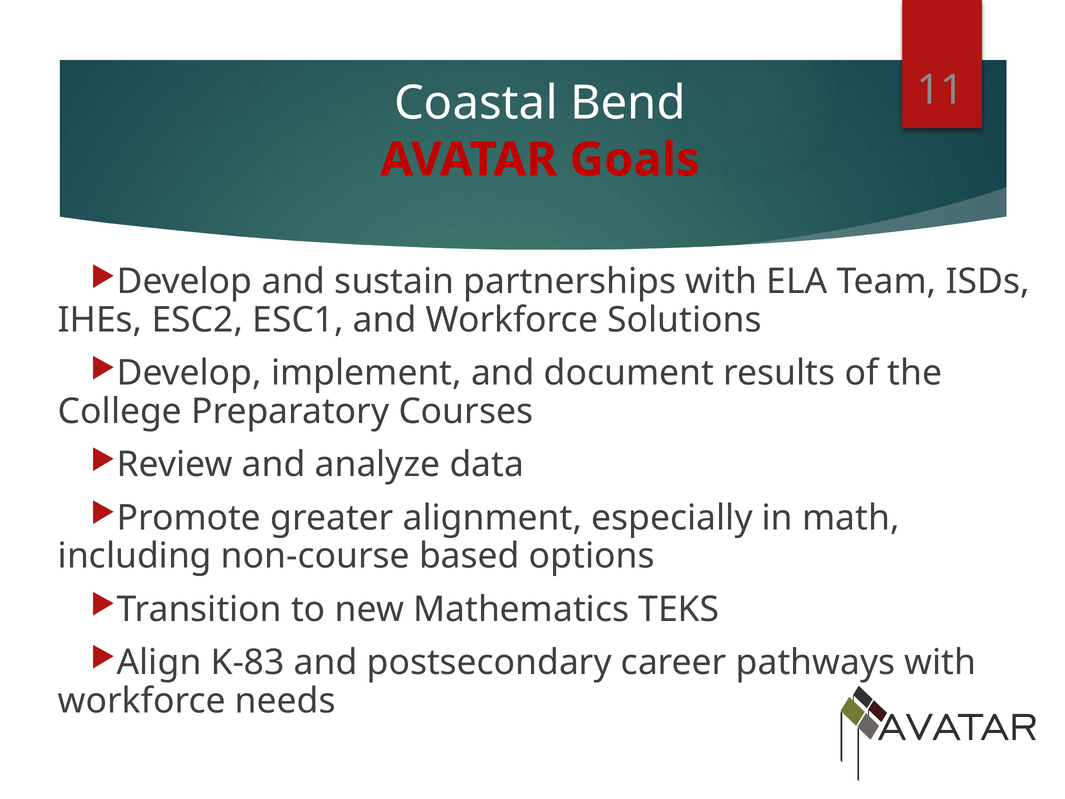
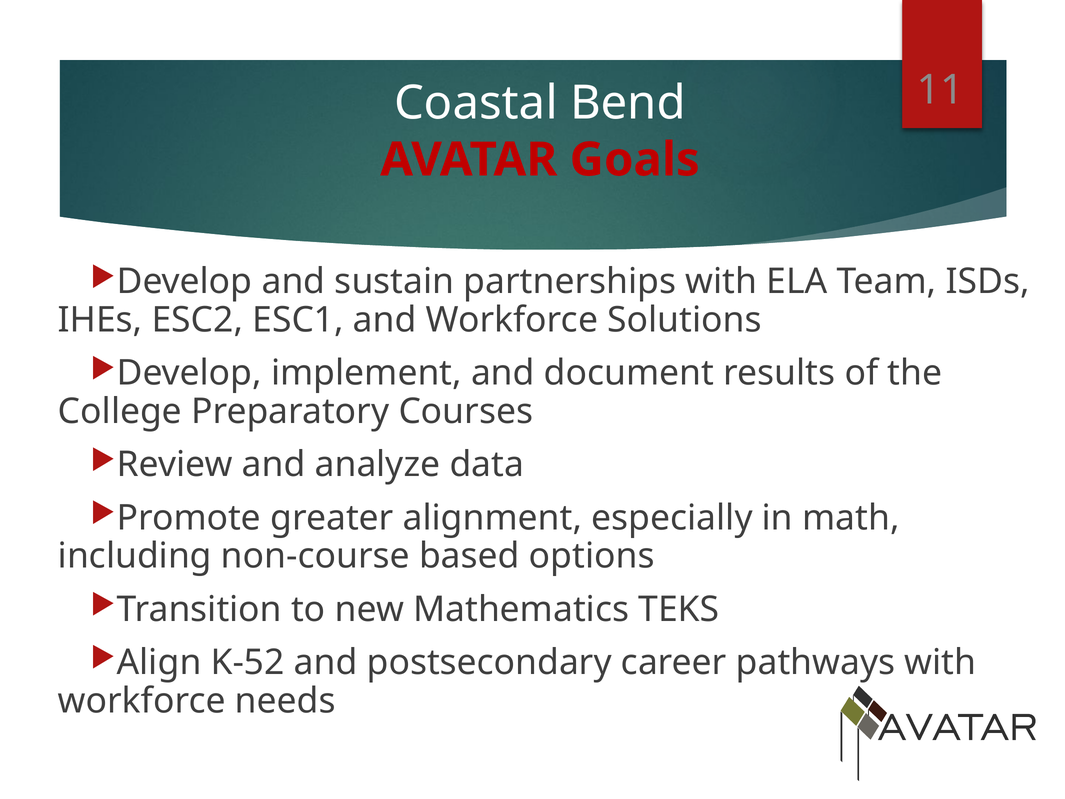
K-83: K-83 -> K-52
